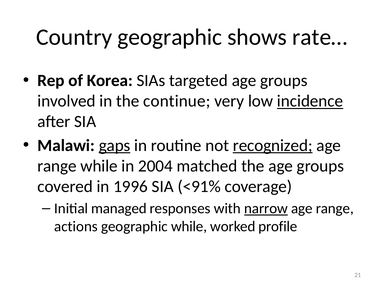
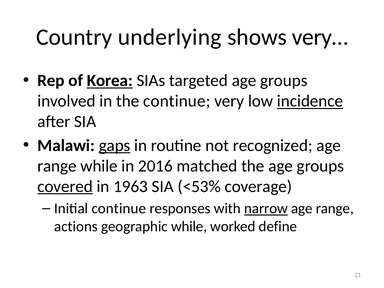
Country geographic: geographic -> underlying
rate…: rate… -> very…
Korea underline: none -> present
recognized underline: present -> none
2004: 2004 -> 2016
covered underline: none -> present
1996: 1996 -> 1963
<91%: <91% -> <53%
Initial managed: managed -> continue
profile: profile -> define
